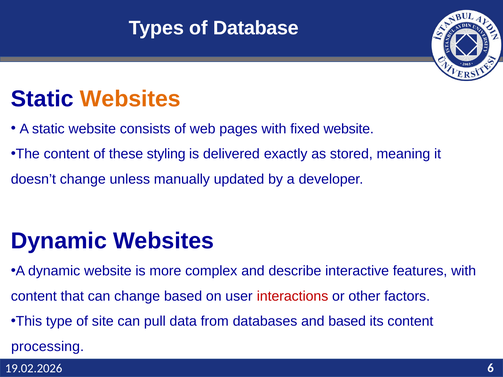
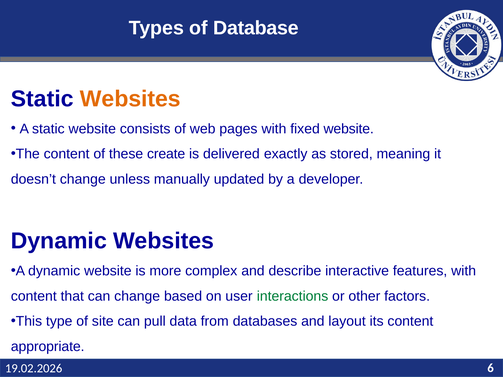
styling: styling -> create
interactions colour: red -> green
and based: based -> layout
processing: processing -> appropriate
